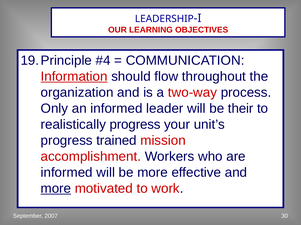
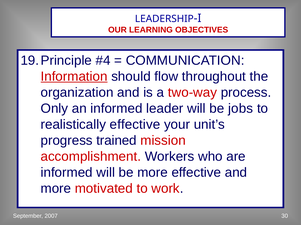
their: their -> jobs
realistically progress: progress -> effective
more at (56, 189) underline: present -> none
